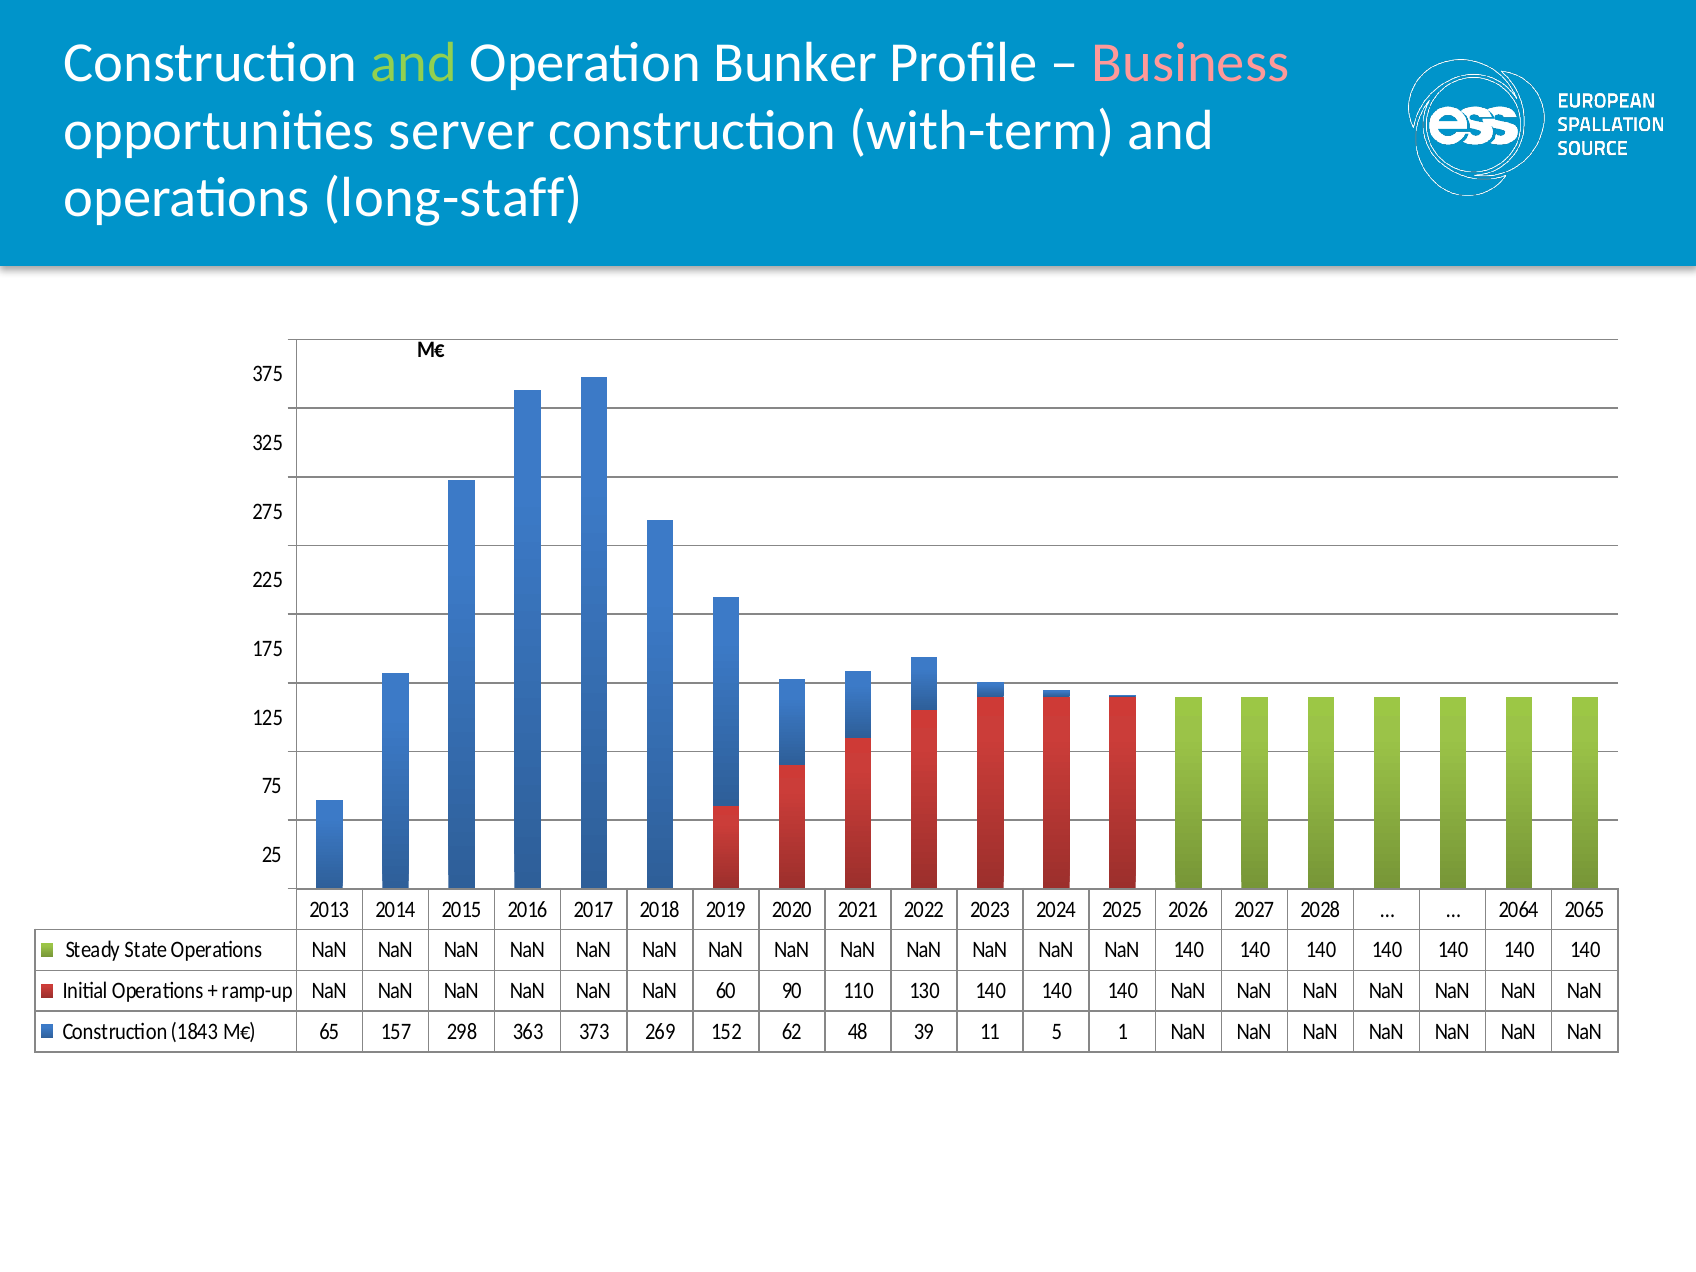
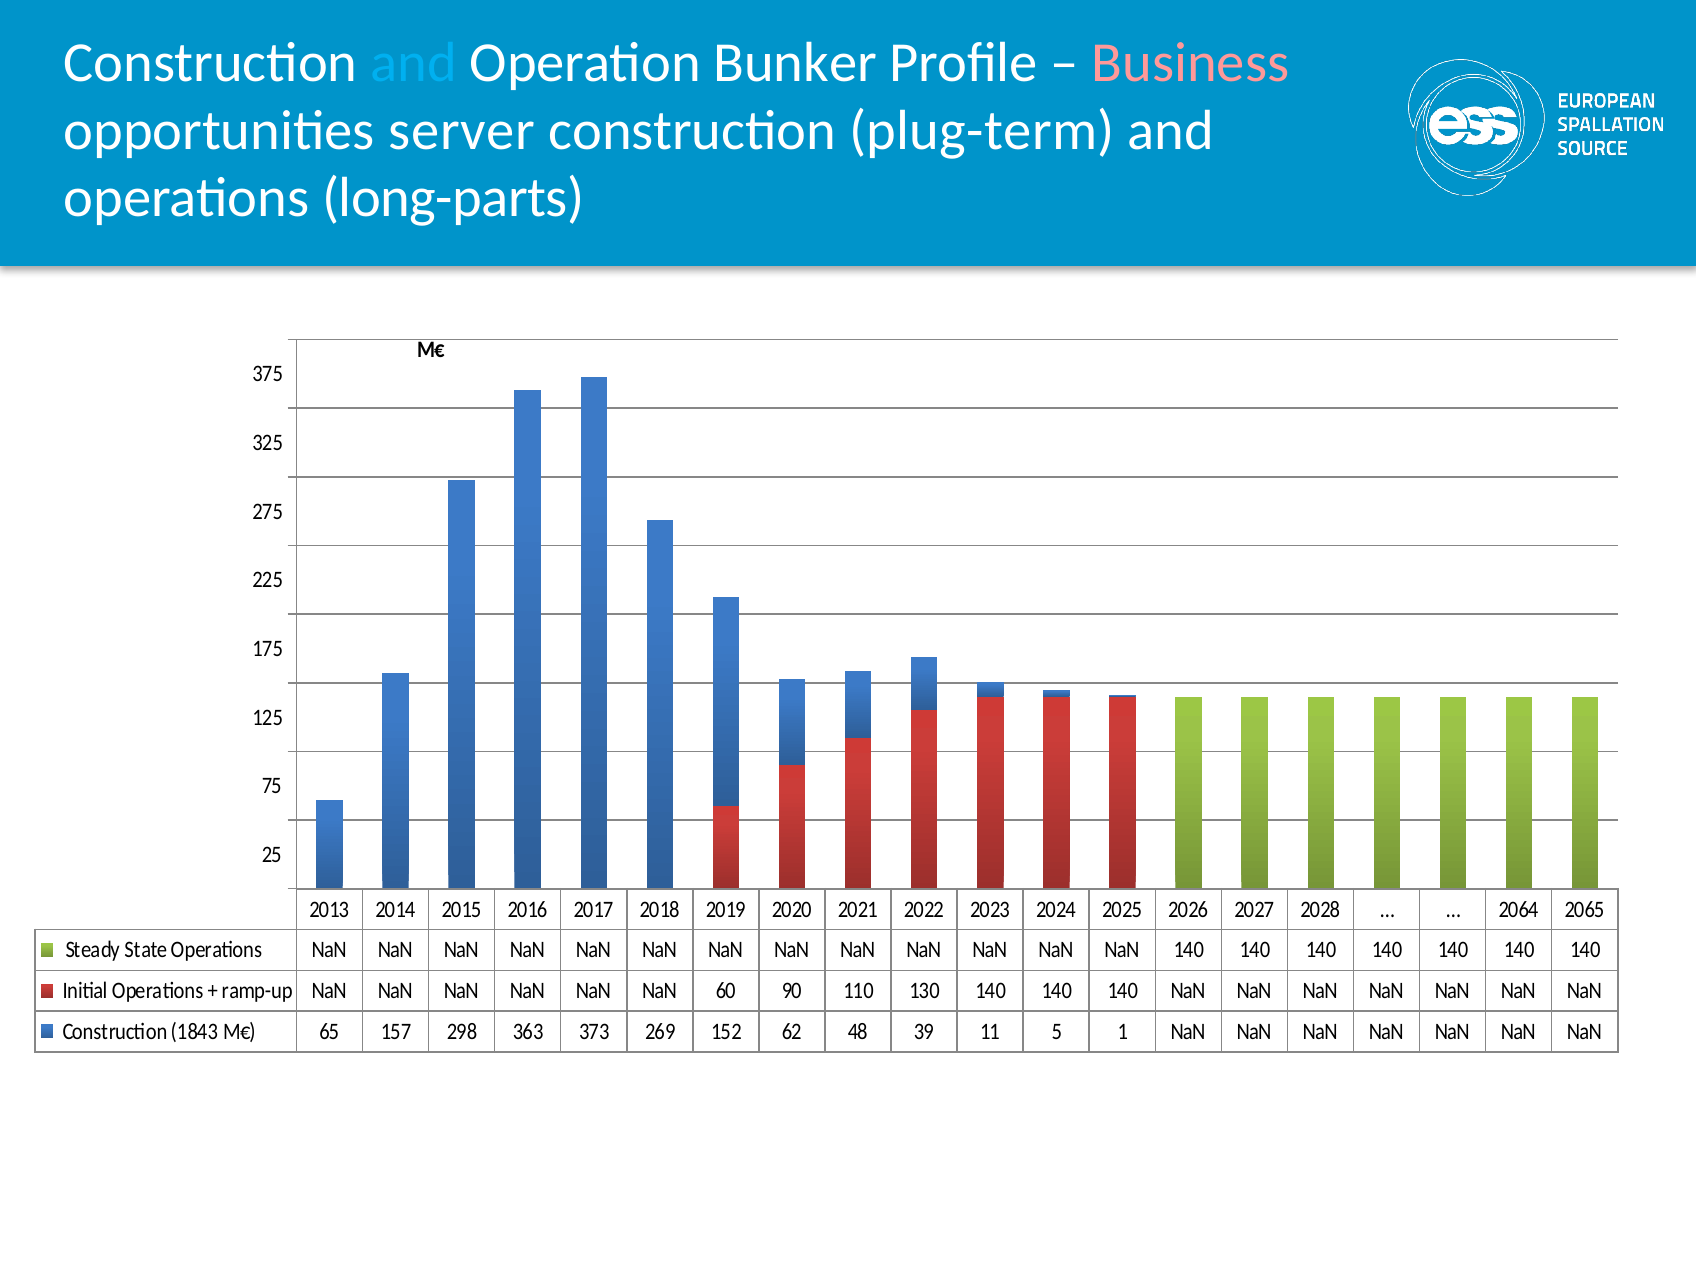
and at (414, 63) colour: light green -> light blue
with-term: with-term -> plug-term
long-staff: long-staff -> long-parts
